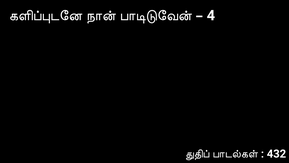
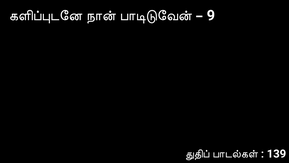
4: 4 -> 9
432: 432 -> 139
